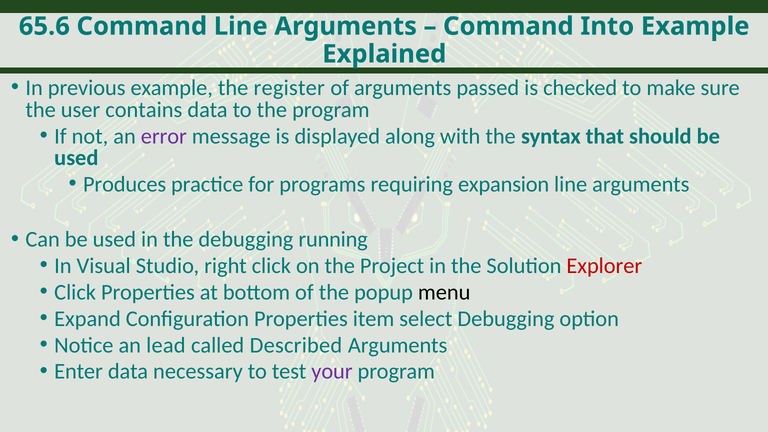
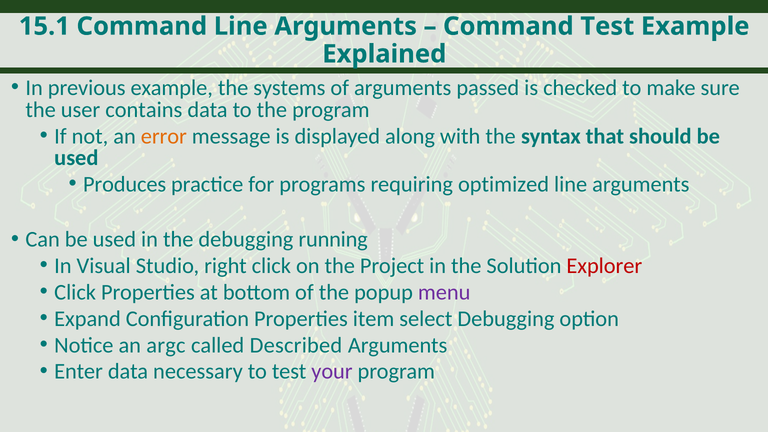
65.6: 65.6 -> 15.1
Command Into: Into -> Test
register: register -> systems
error colour: purple -> orange
expansion: expansion -> optimized
menu colour: black -> purple
lead: lead -> argc
